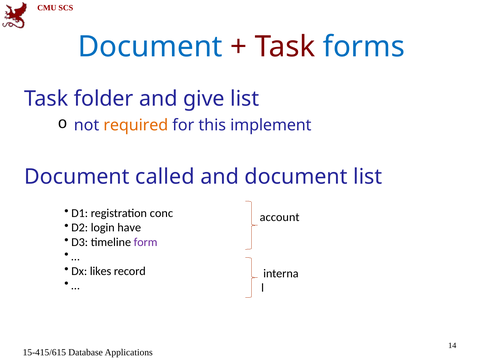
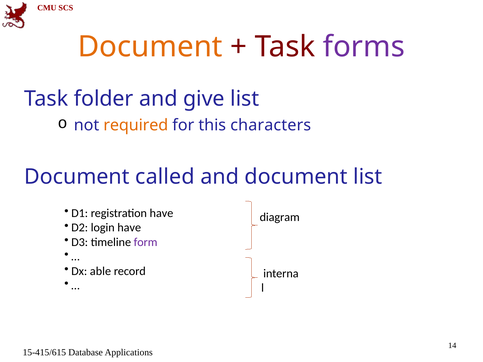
Document at (150, 47) colour: blue -> orange
forms colour: blue -> purple
implement: implement -> characters
registration conc: conc -> have
account: account -> diagram
likes: likes -> able
